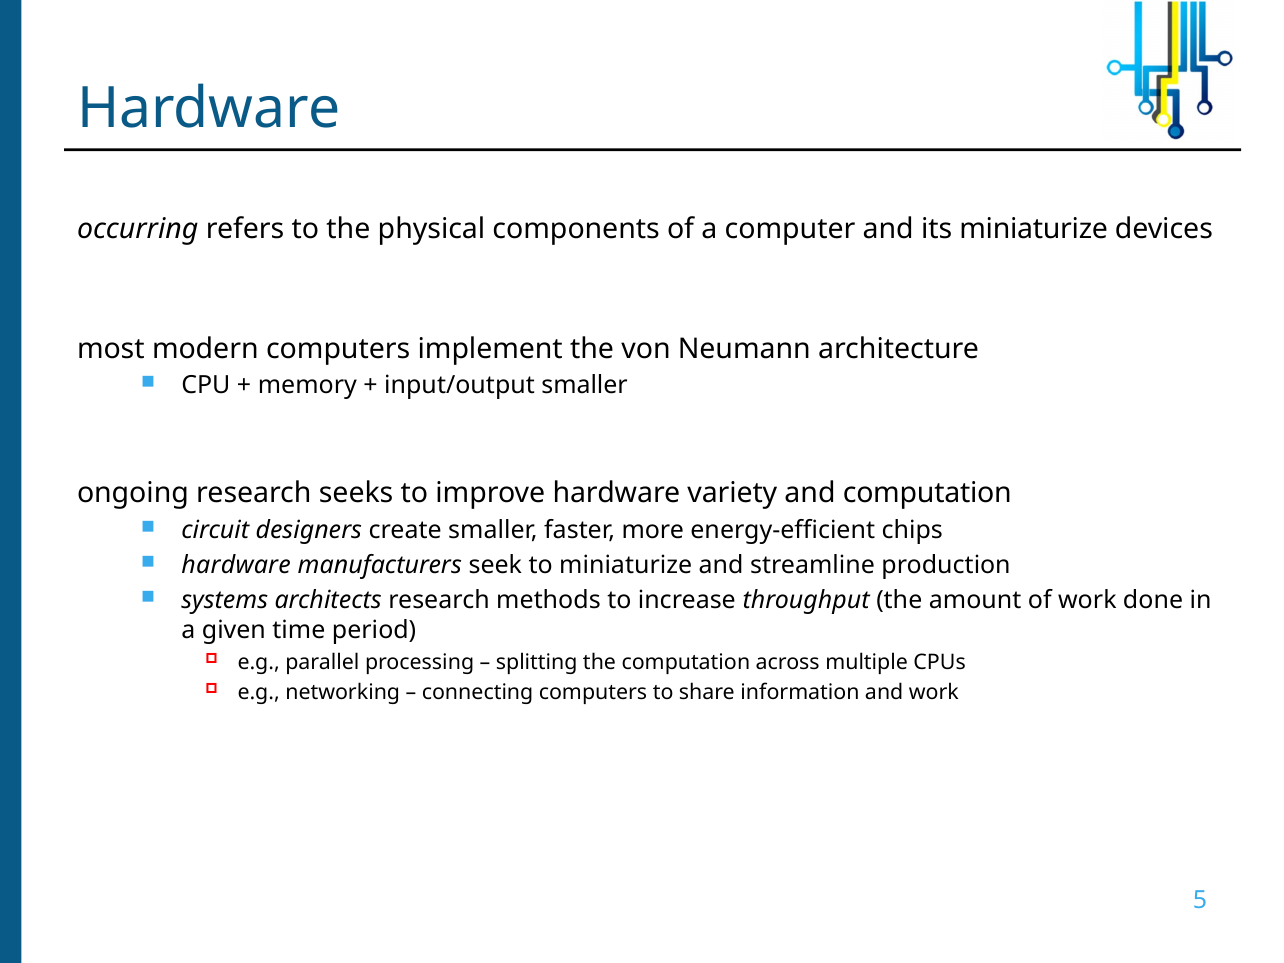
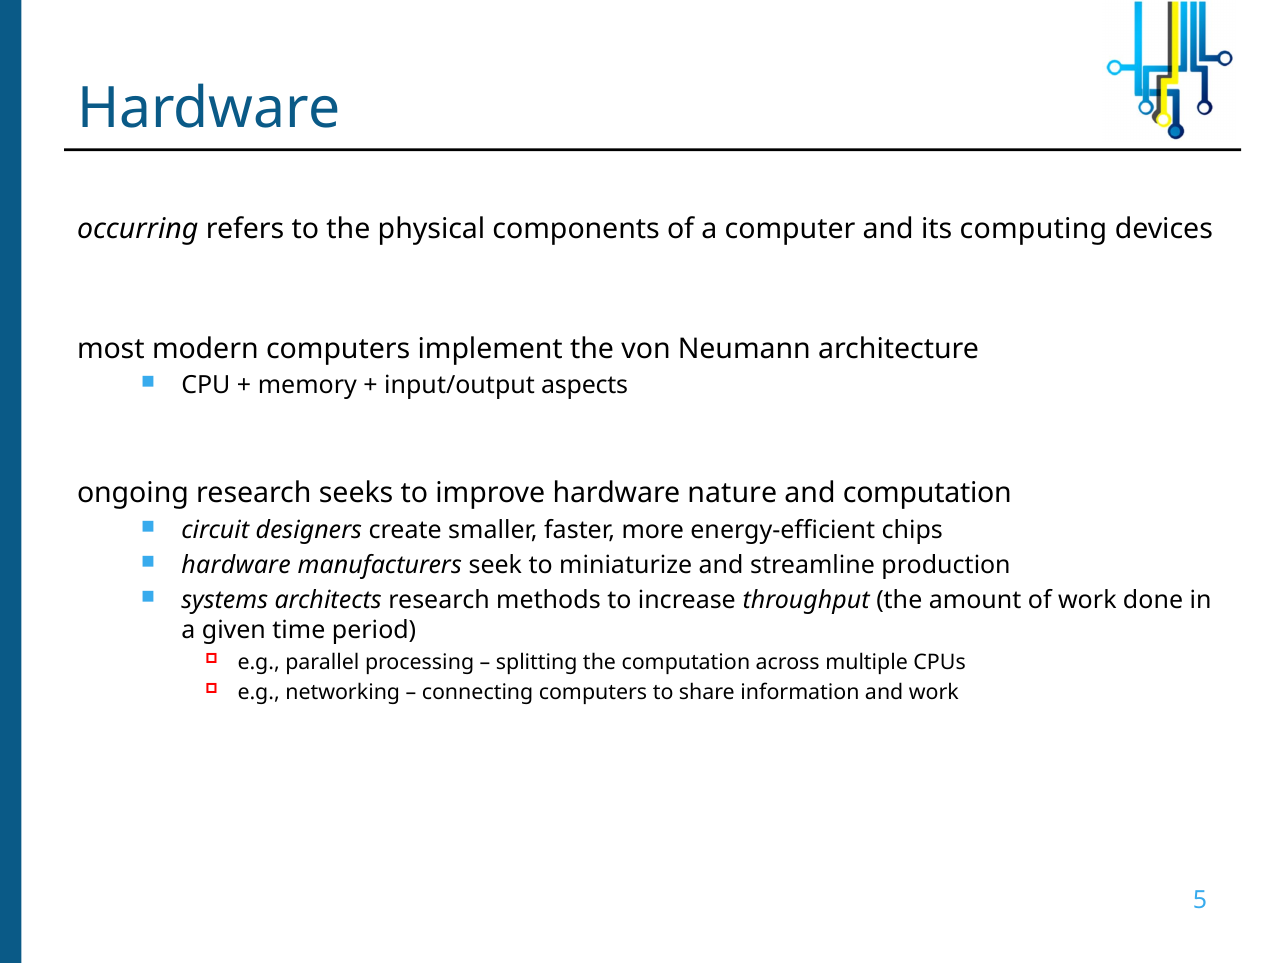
its miniaturize: miniaturize -> computing
input/output smaller: smaller -> aspects
variety: variety -> nature
